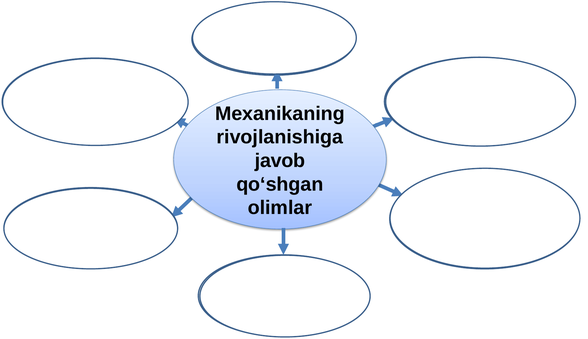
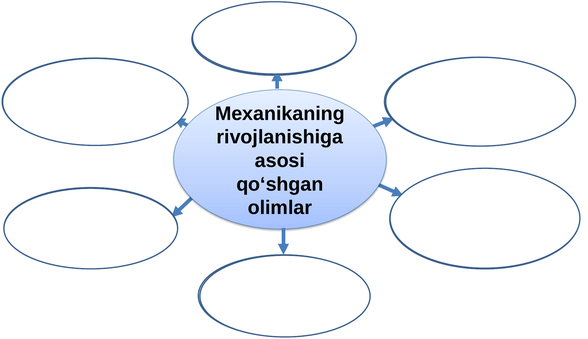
javob: javob -> asosi
